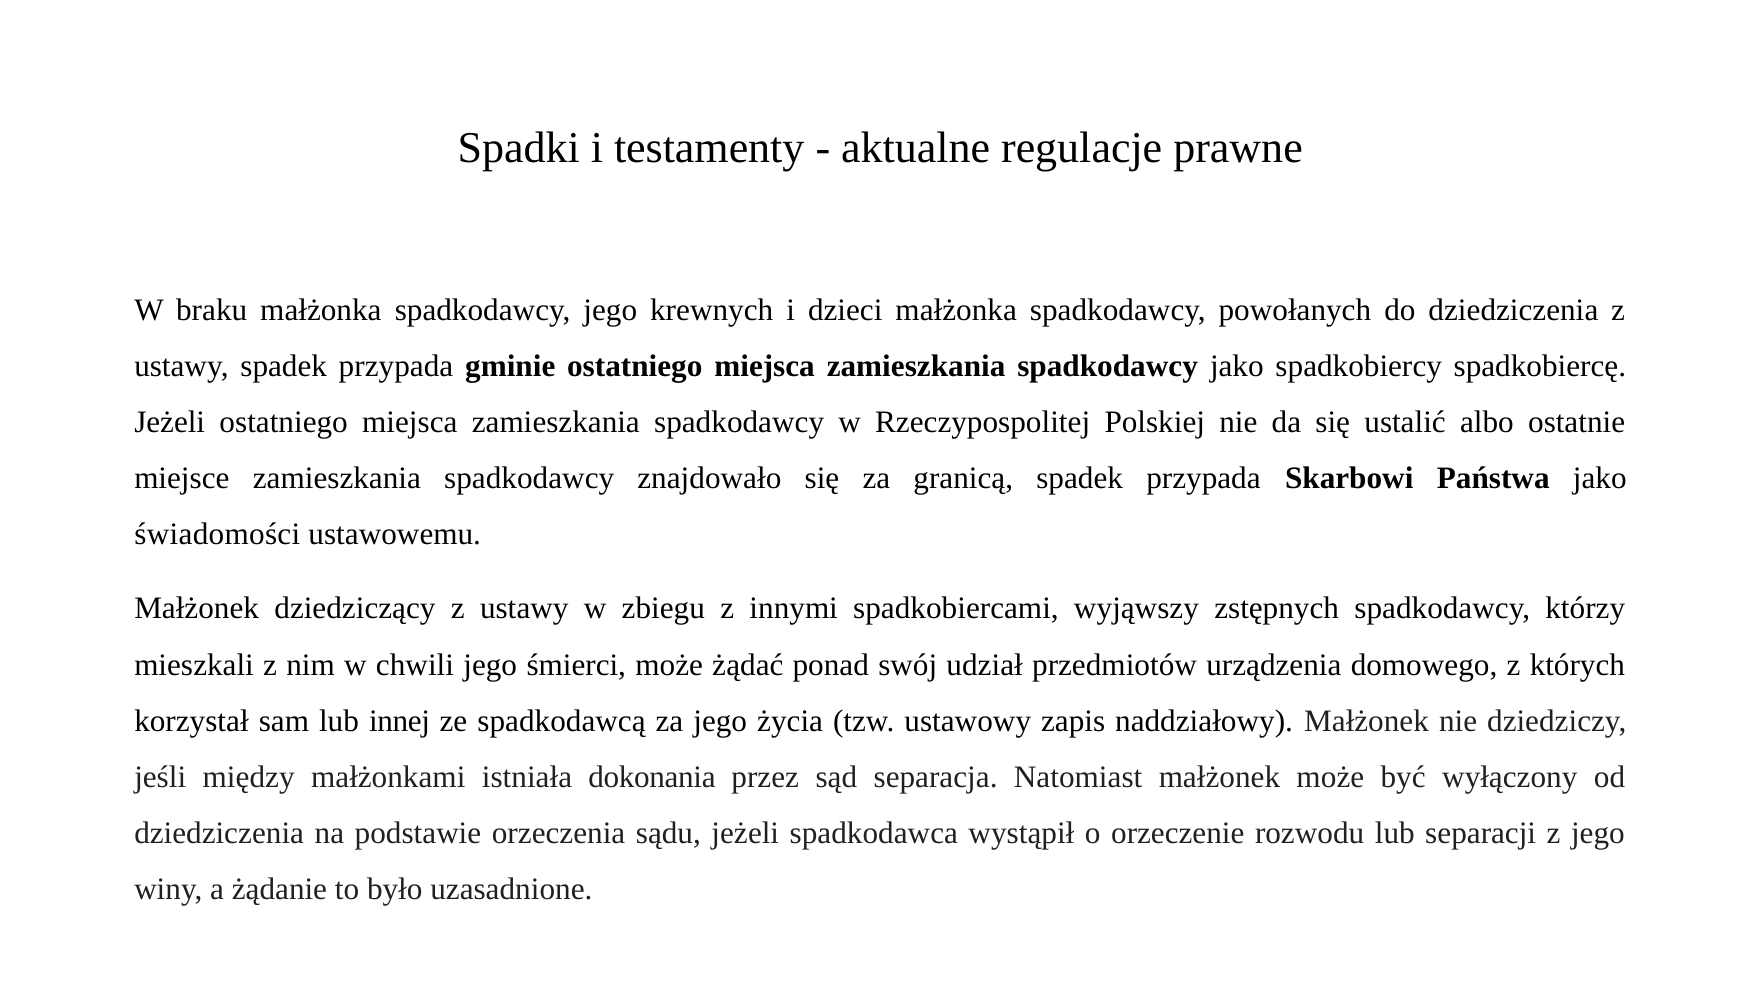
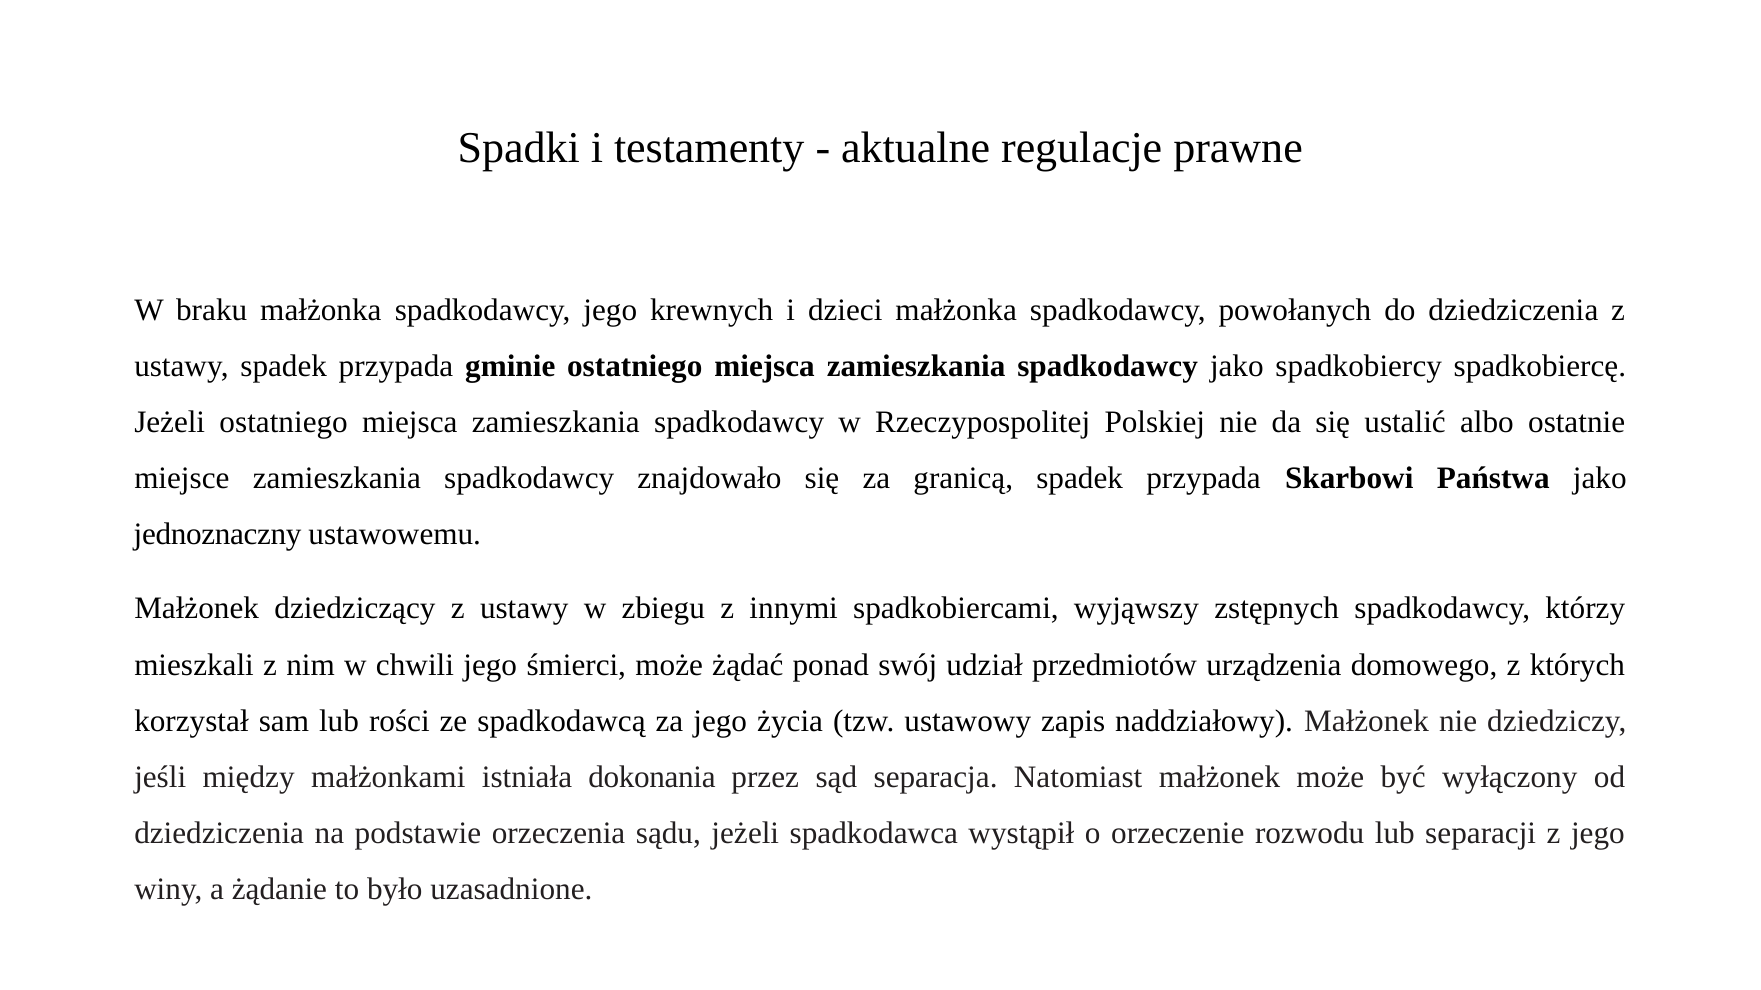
świadomości: świadomości -> jednoznaczny
innej: innej -> rości
